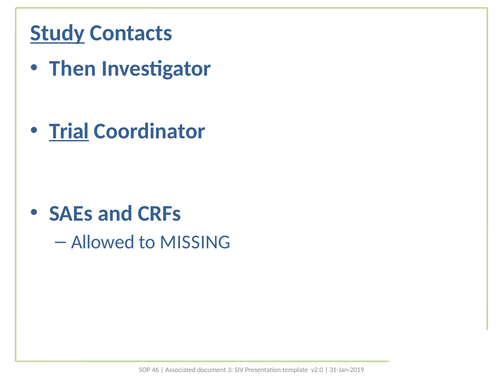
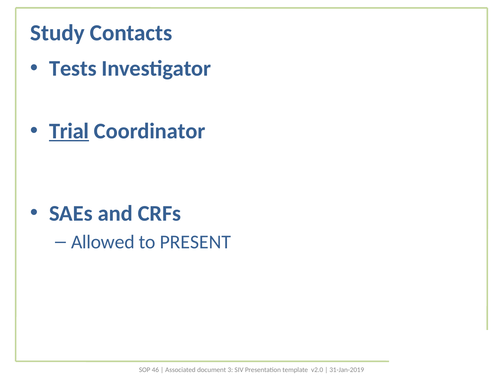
Study underline: present -> none
Then: Then -> Tests
MISSING: MISSING -> PRESENT
